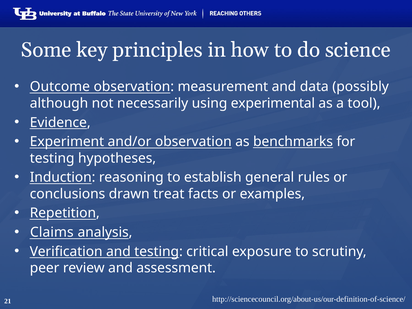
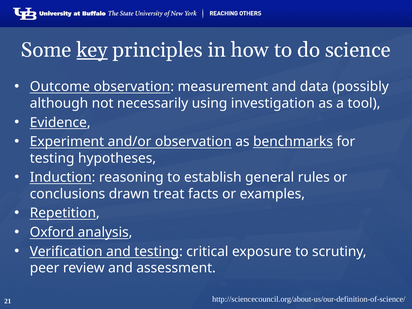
key underline: none -> present
experimental: experimental -> investigation
Claims: Claims -> Oxford
